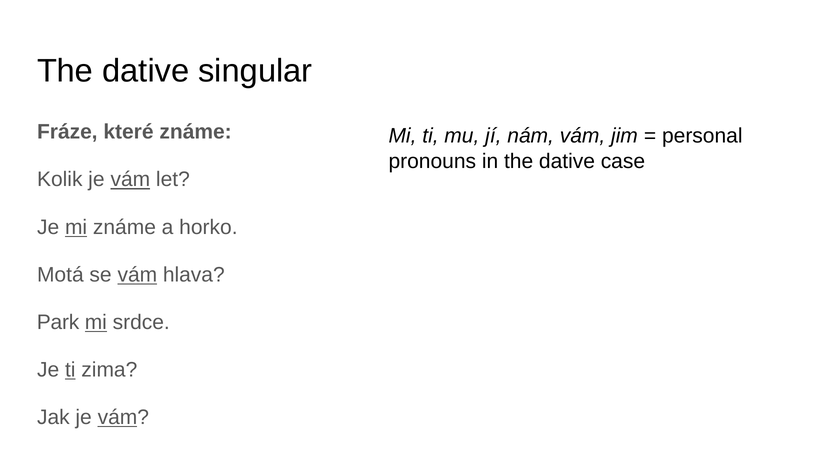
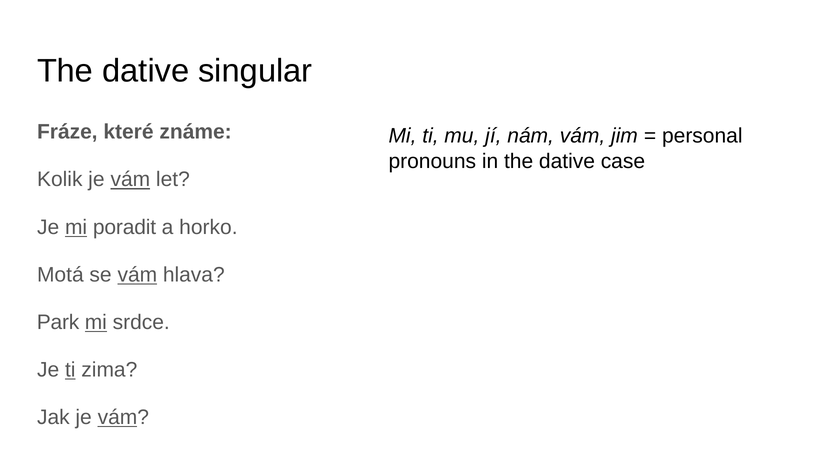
mi známe: známe -> poradit
